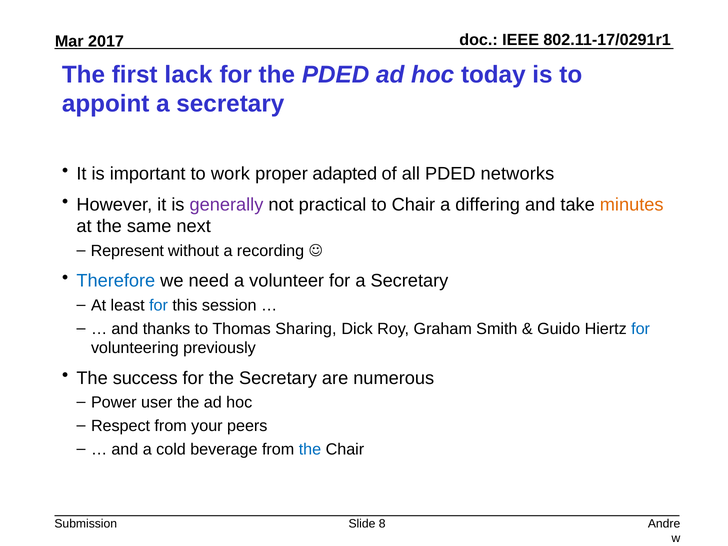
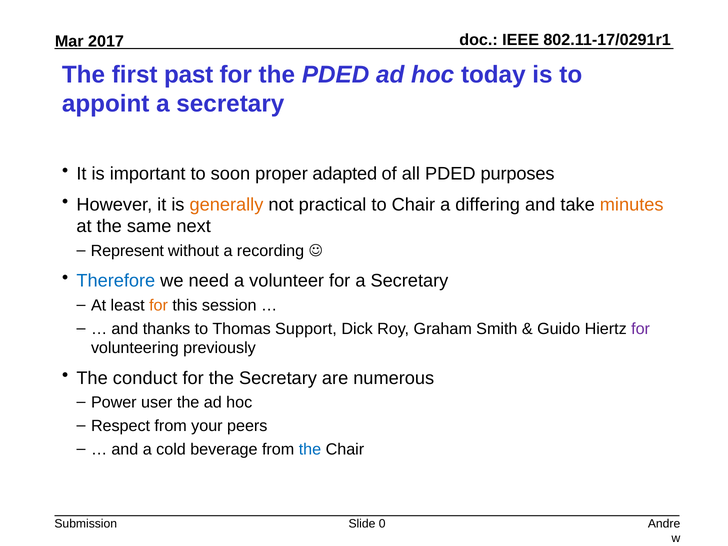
lack: lack -> past
work: work -> soon
networks: networks -> purposes
generally colour: purple -> orange
for at (159, 305) colour: blue -> orange
Sharing: Sharing -> Support
for at (641, 329) colour: blue -> purple
success: success -> conduct
8: 8 -> 0
